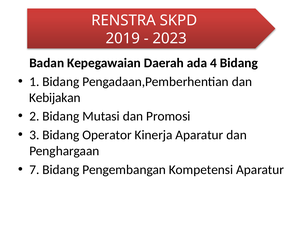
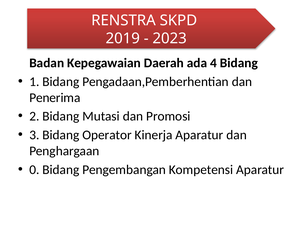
Kebijakan: Kebijakan -> Penerima
7: 7 -> 0
